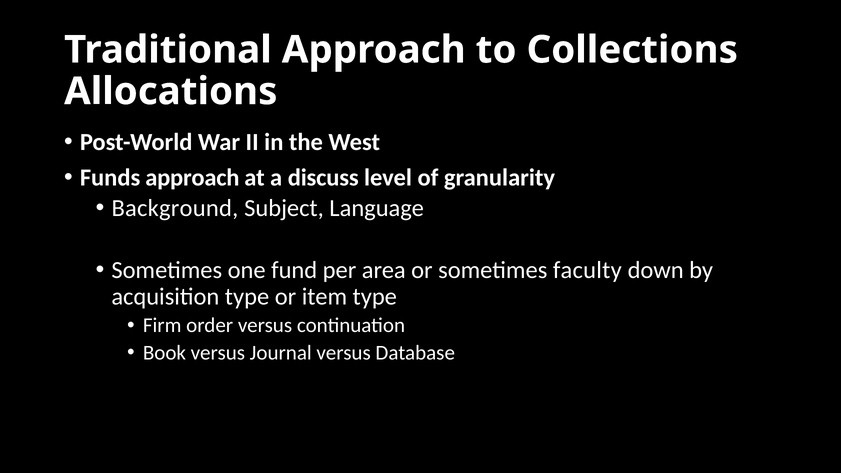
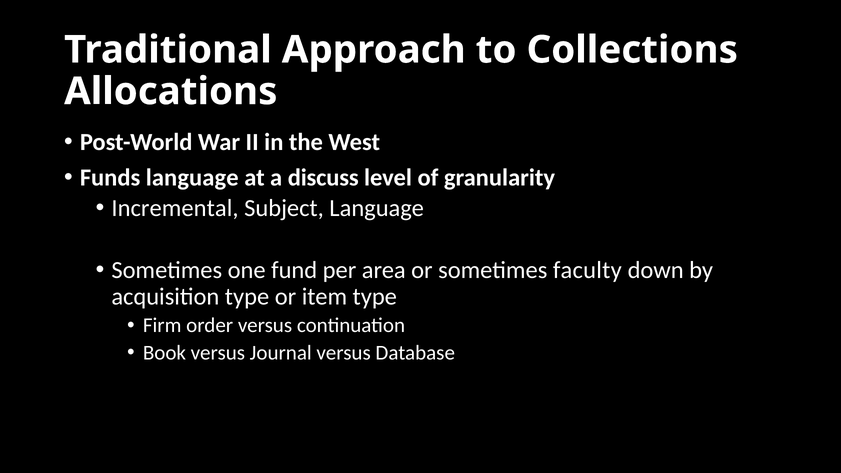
Funds approach: approach -> language
Background: Background -> Incremental
